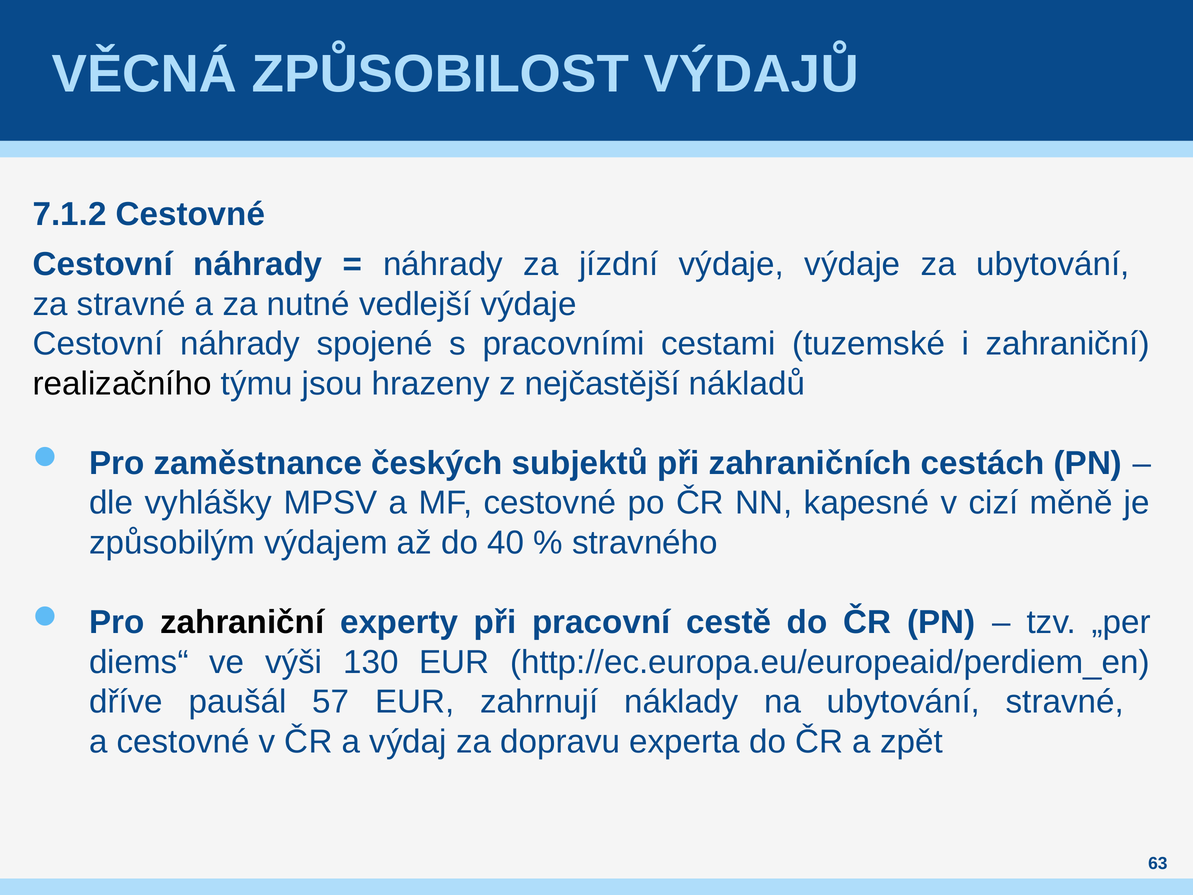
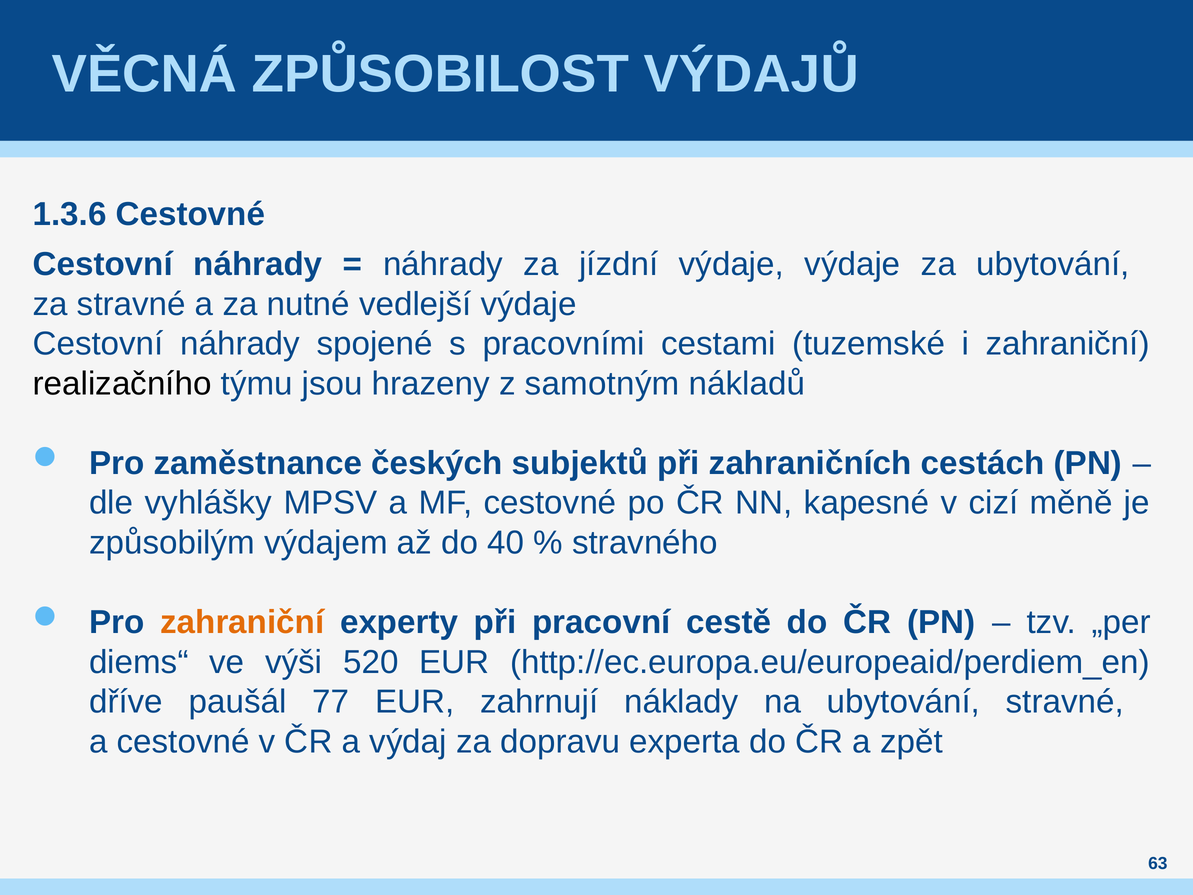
7.1.2: 7.1.2 -> 1.3.6
nejčastější: nejčastější -> samotným
zahraniční at (242, 622) colour: black -> orange
130: 130 -> 520
57: 57 -> 77
